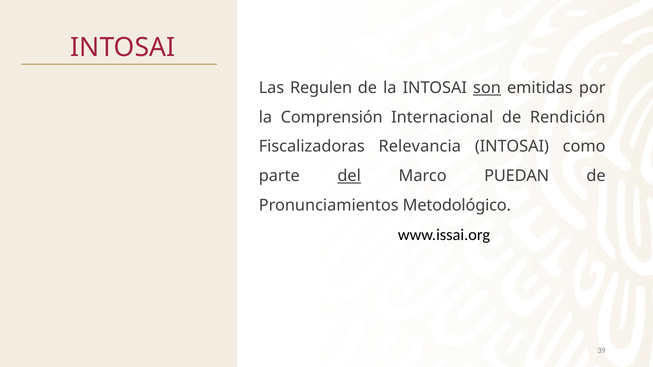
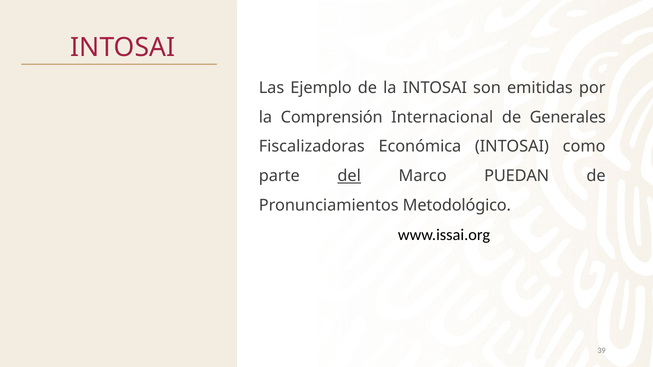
Regulen: Regulen -> Ejemplo
son underline: present -> none
Rendición: Rendición -> Generales
Relevancia: Relevancia -> Económica
